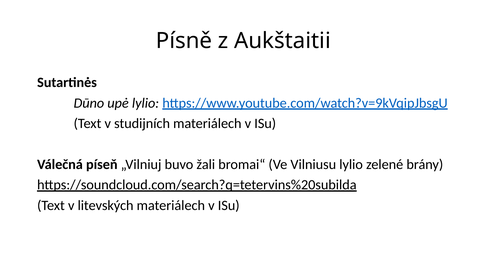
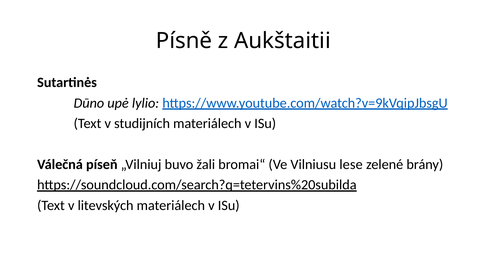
Vilniusu lylio: lylio -> lese
